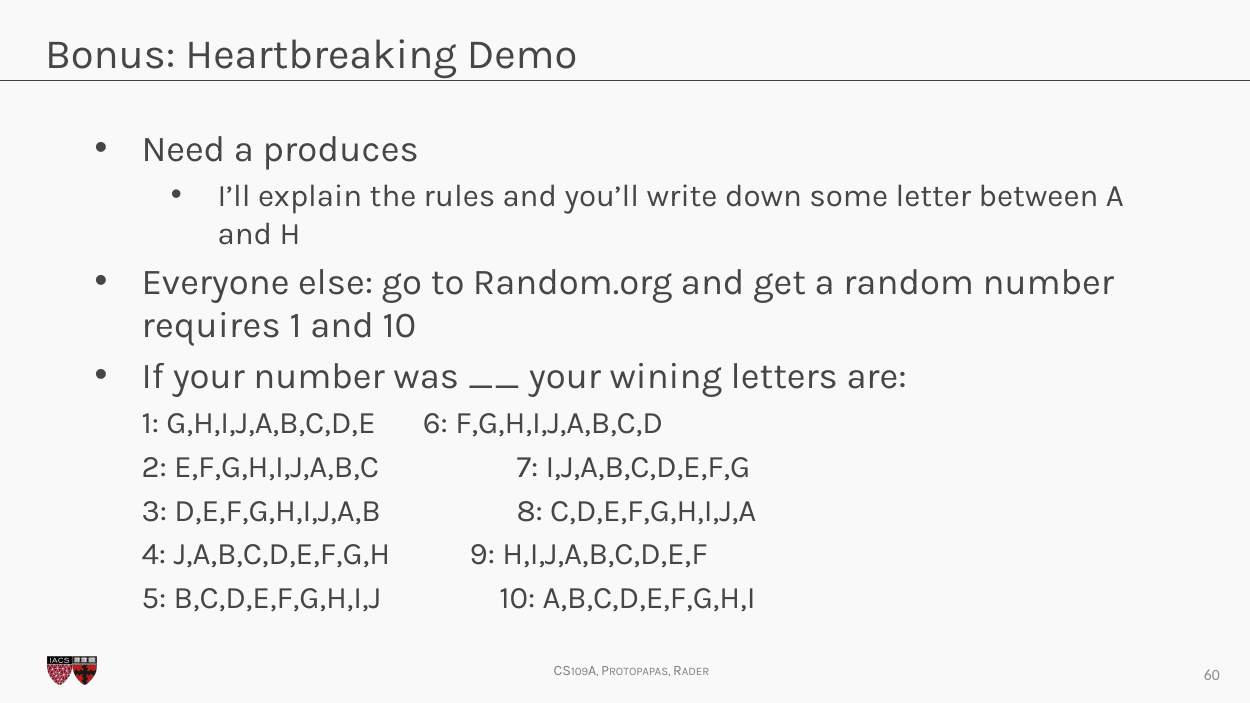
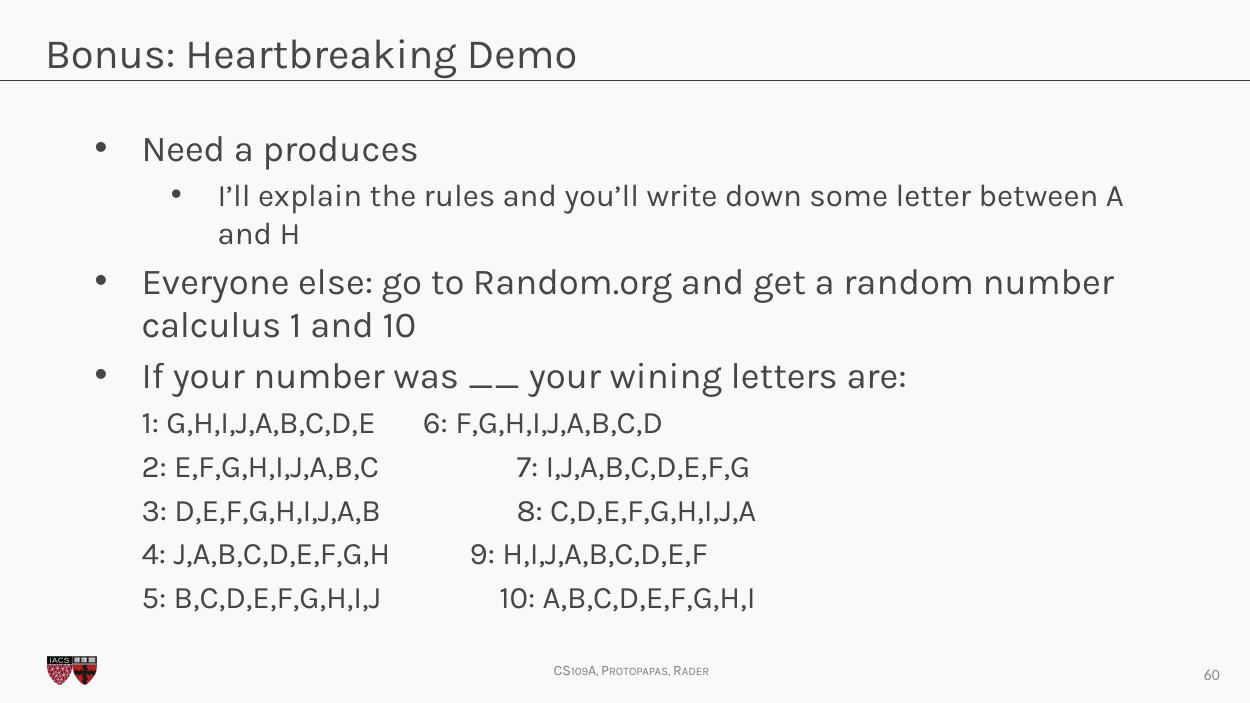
requires: requires -> calculus
